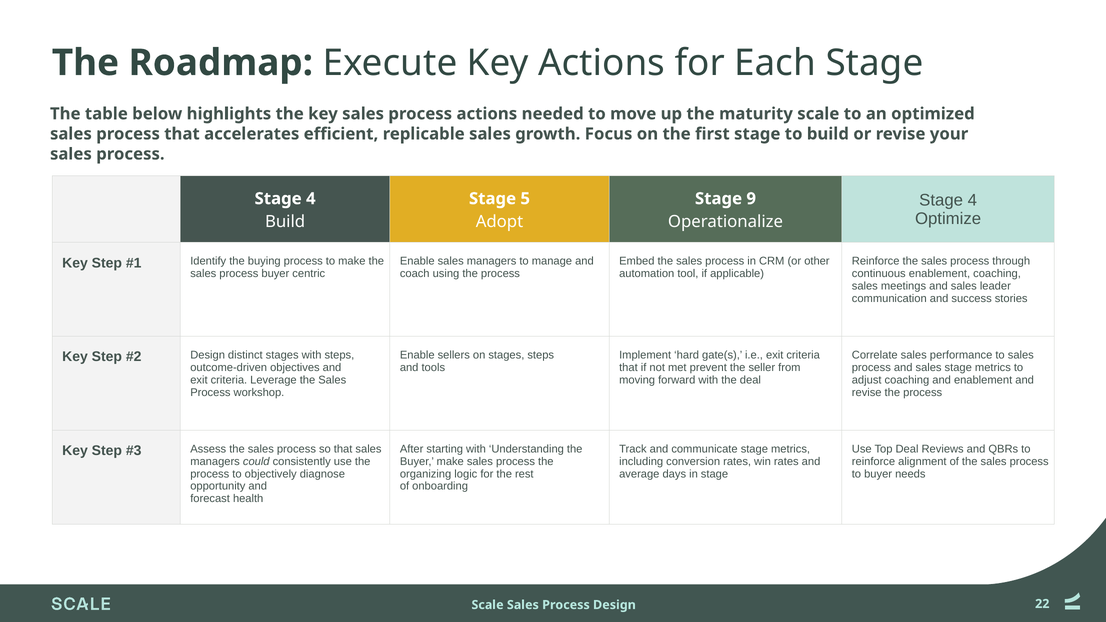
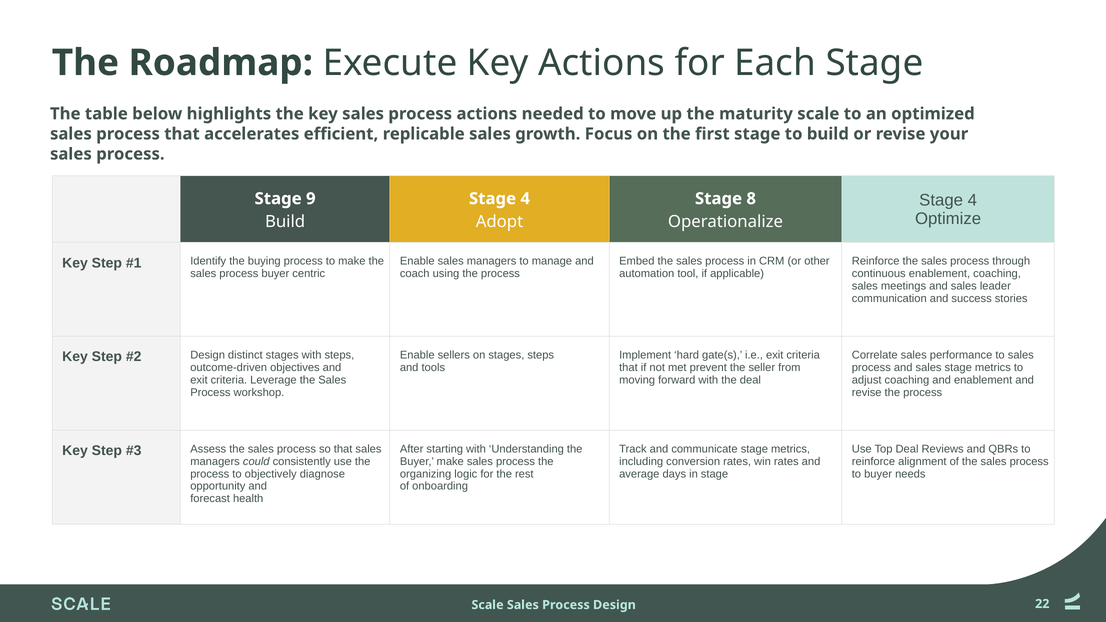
4 at (311, 199): 4 -> 9
5 at (525, 199): 5 -> 4
9: 9 -> 8
